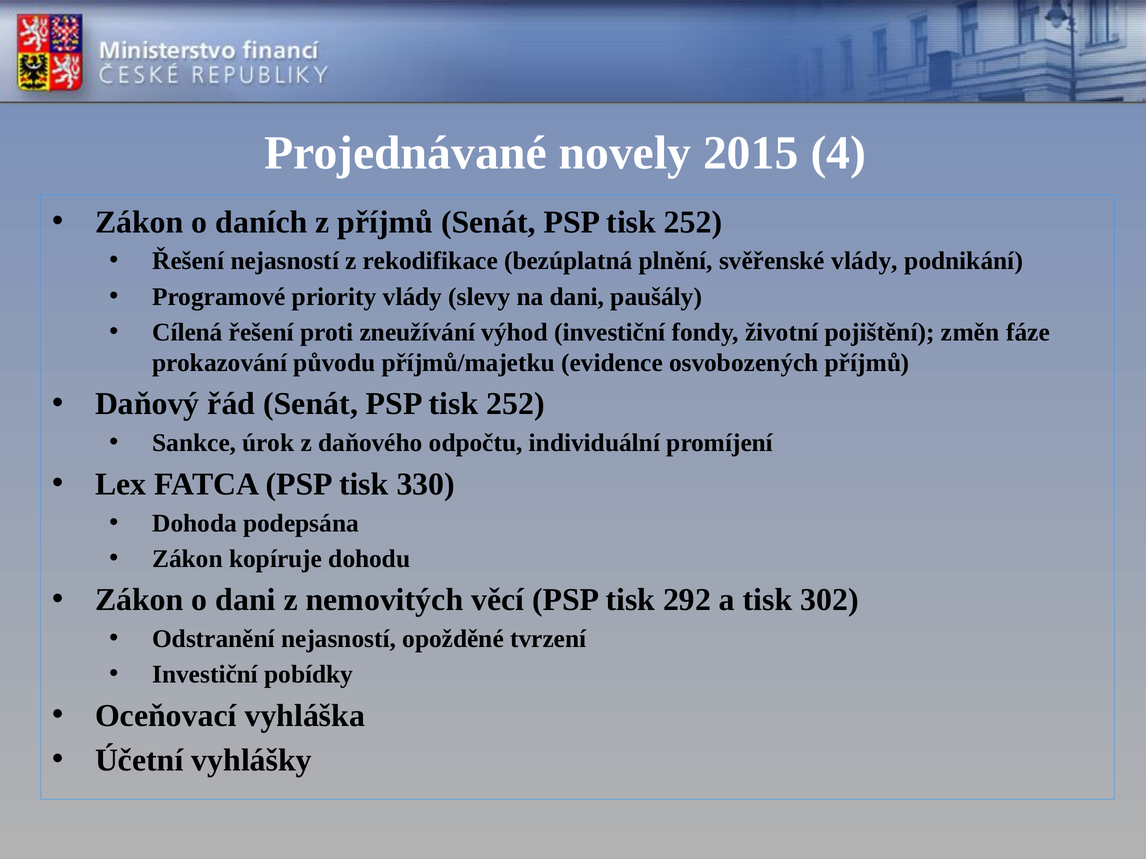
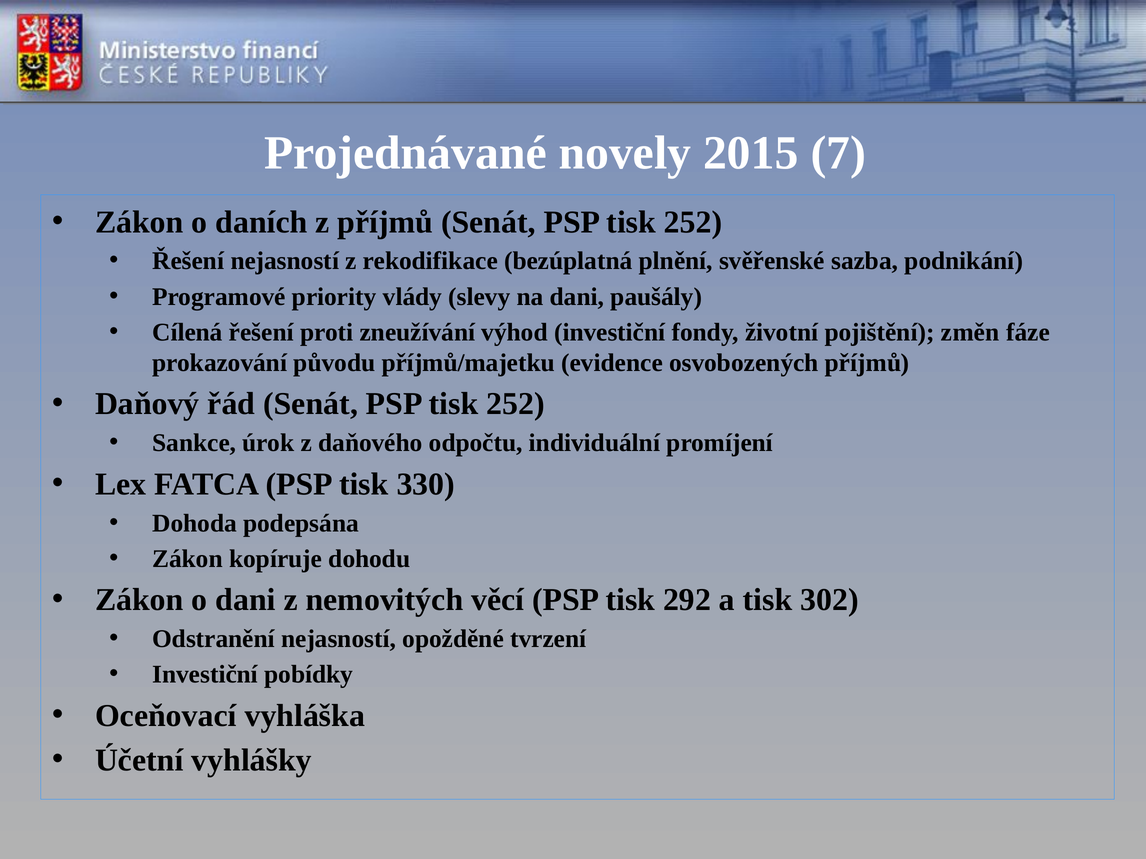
4: 4 -> 7
svěřenské vlády: vlády -> sazba
